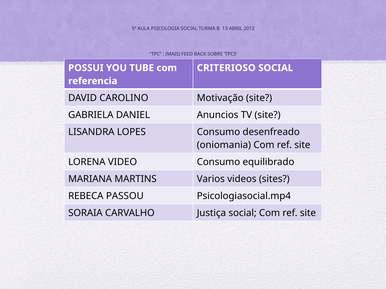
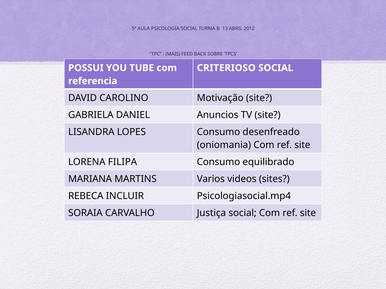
VIDEO: VIDEO -> FILIPA
PASSOU: PASSOU -> INCLUIR
